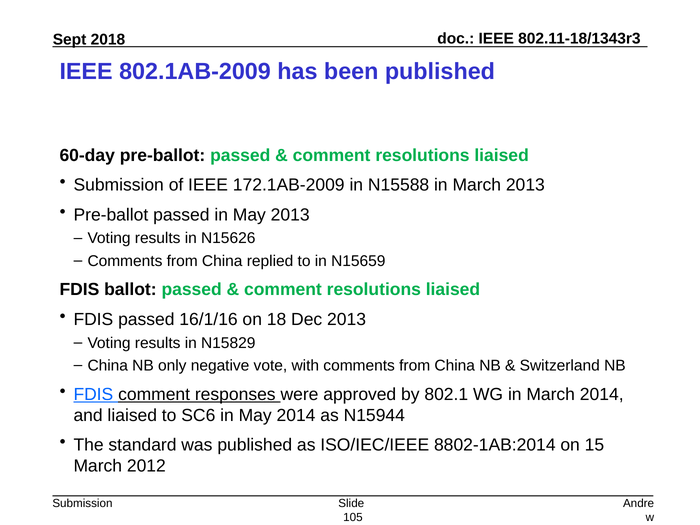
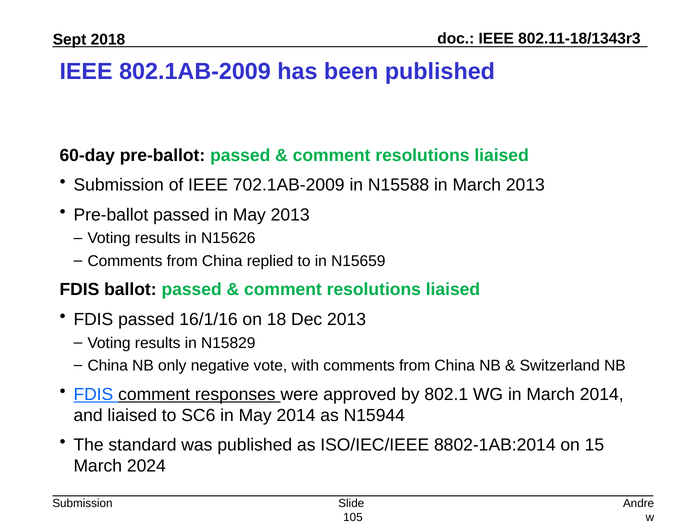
172.1AB-2009: 172.1AB-2009 -> 702.1AB-2009
2012: 2012 -> 2024
